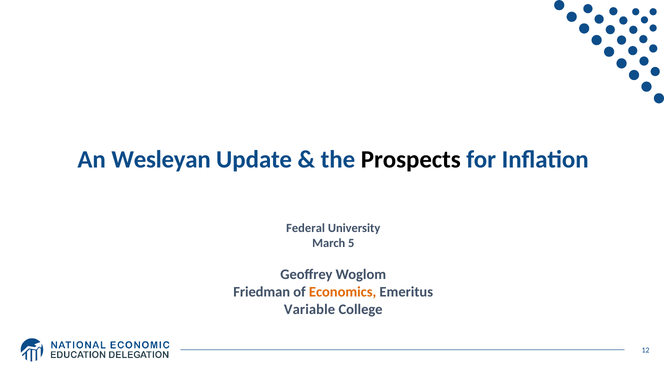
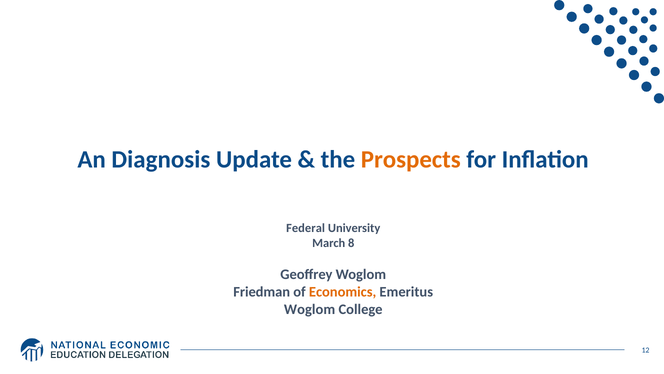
Wesleyan: Wesleyan -> Diagnosis
Prospects colour: black -> orange
5: 5 -> 8
Variable at (310, 309): Variable -> Woglom
